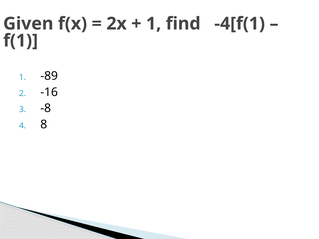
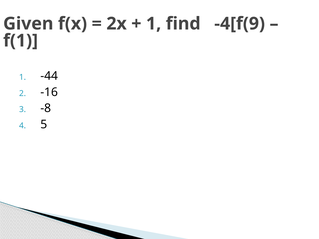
-4[f(1: -4[f(1 -> -4[f(9
-89: -89 -> -44
8: 8 -> 5
